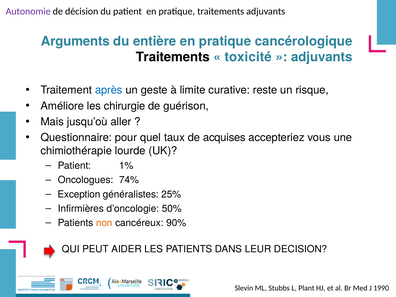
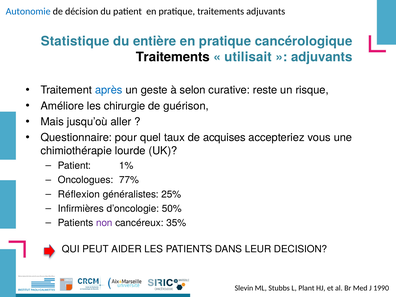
Autonomie colour: purple -> blue
Arguments: Arguments -> Statistique
toxicité: toxicité -> utilisait
limite: limite -> selon
74%: 74% -> 77%
Exception: Exception -> Réflexion
non colour: orange -> purple
90%: 90% -> 35%
